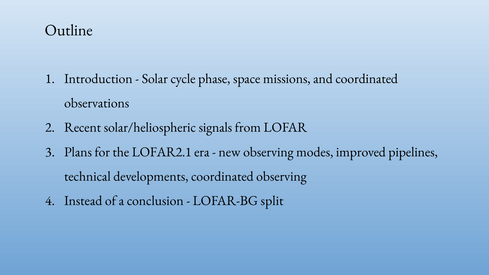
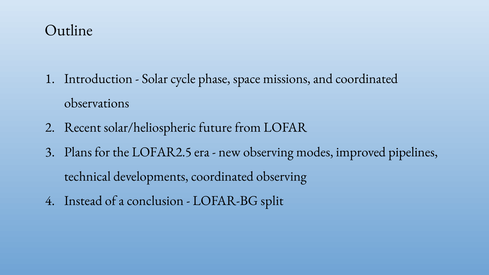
signals: signals -> future
LOFAR2.1: LOFAR2.1 -> LOFAR2.5
